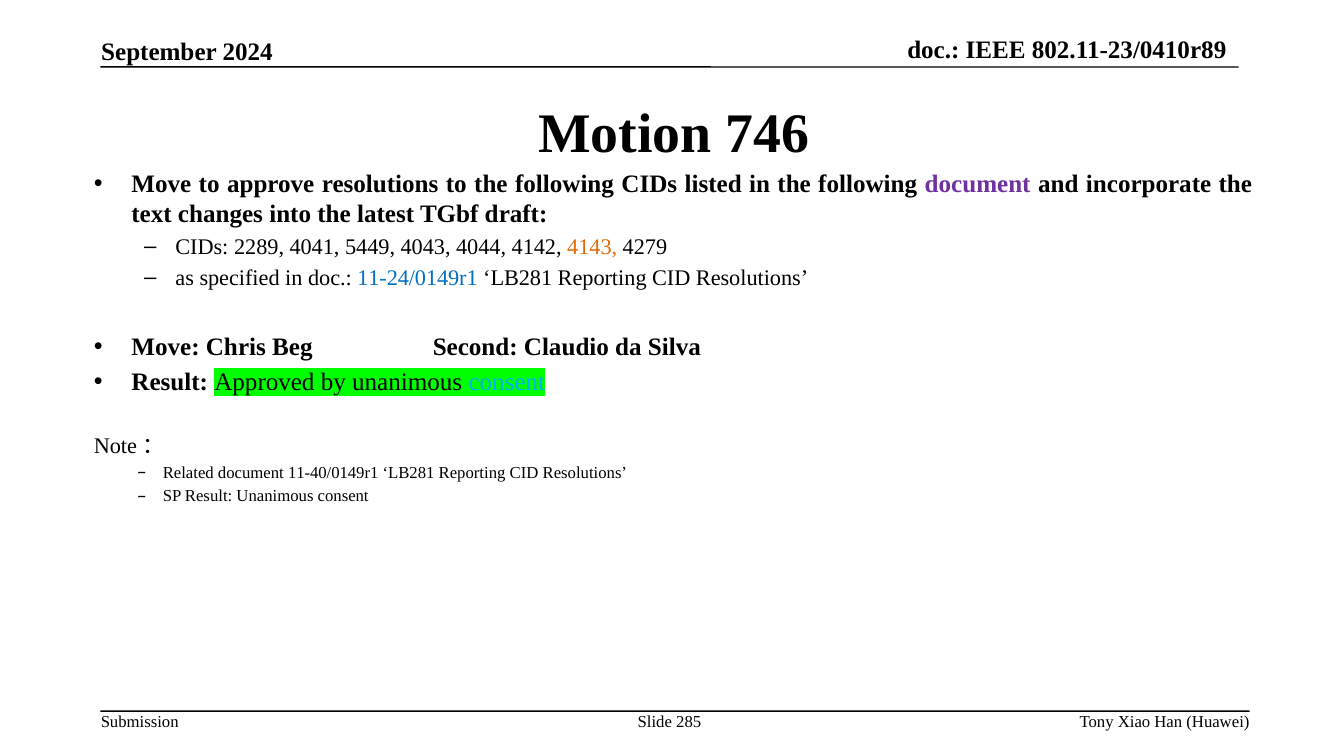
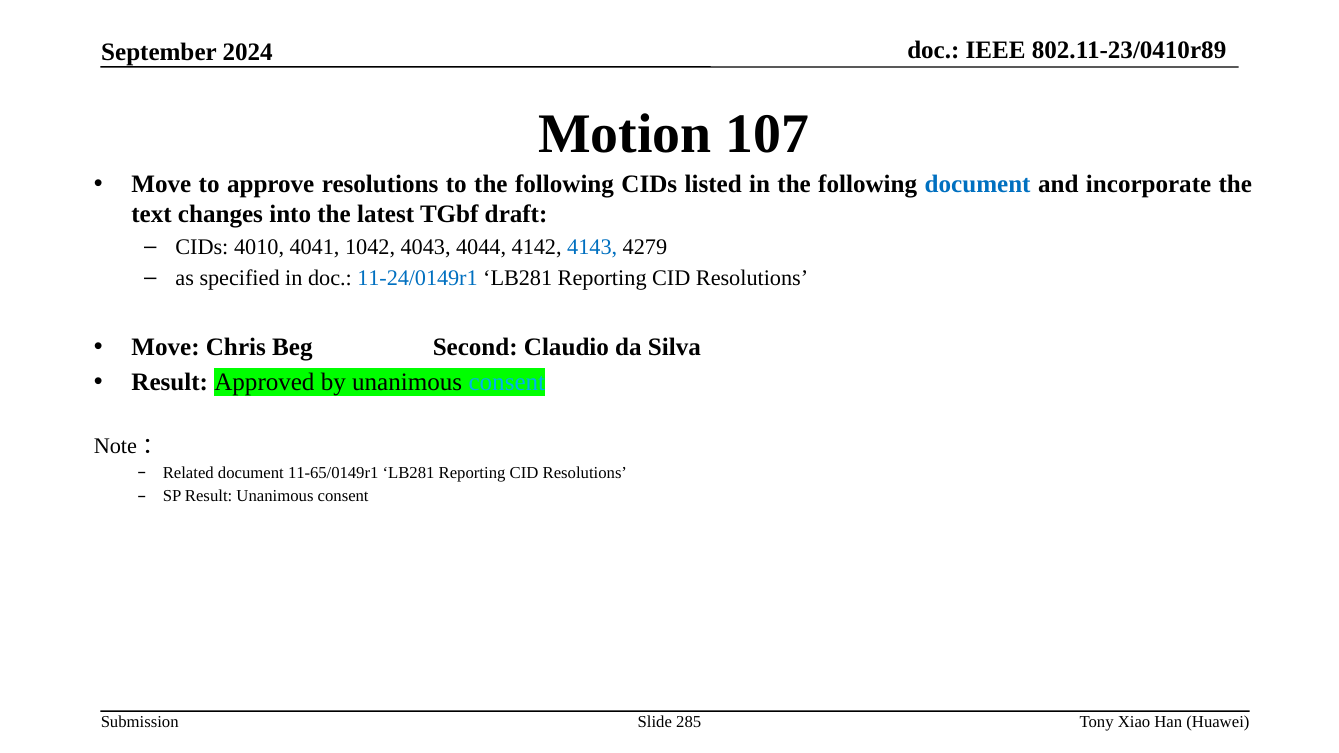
746: 746 -> 107
document at (978, 184) colour: purple -> blue
2289: 2289 -> 4010
5449: 5449 -> 1042
4143 colour: orange -> blue
11-40/0149r1: 11-40/0149r1 -> 11-65/0149r1
